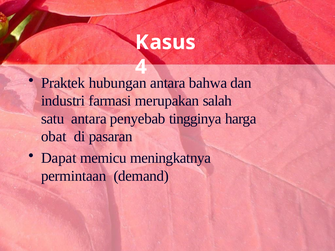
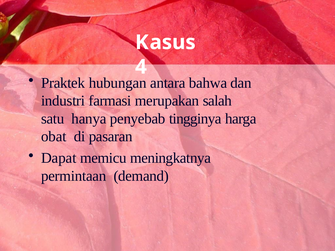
satu antara: antara -> hanya
